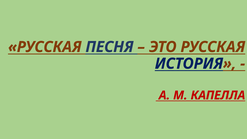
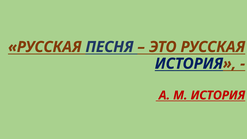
М КАПЕЛЛА: КАПЕЛЛА -> ИСТОРИЯ
